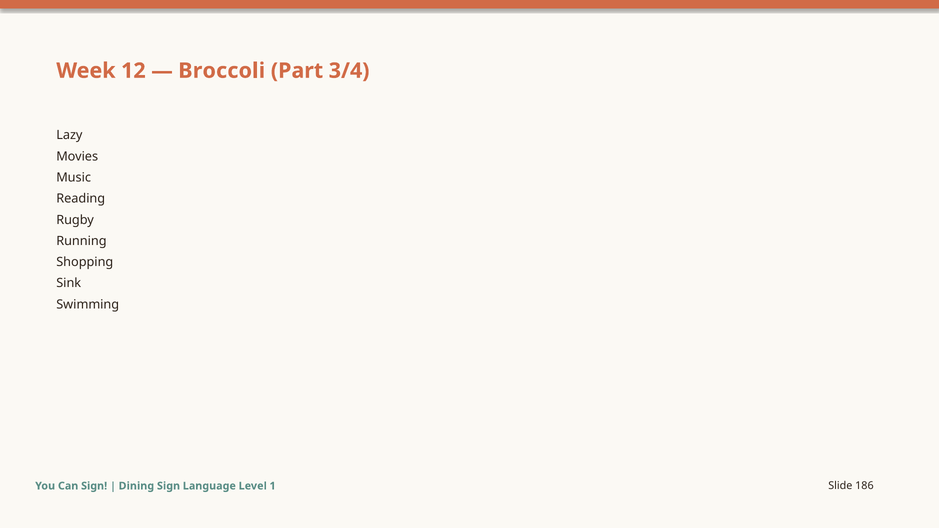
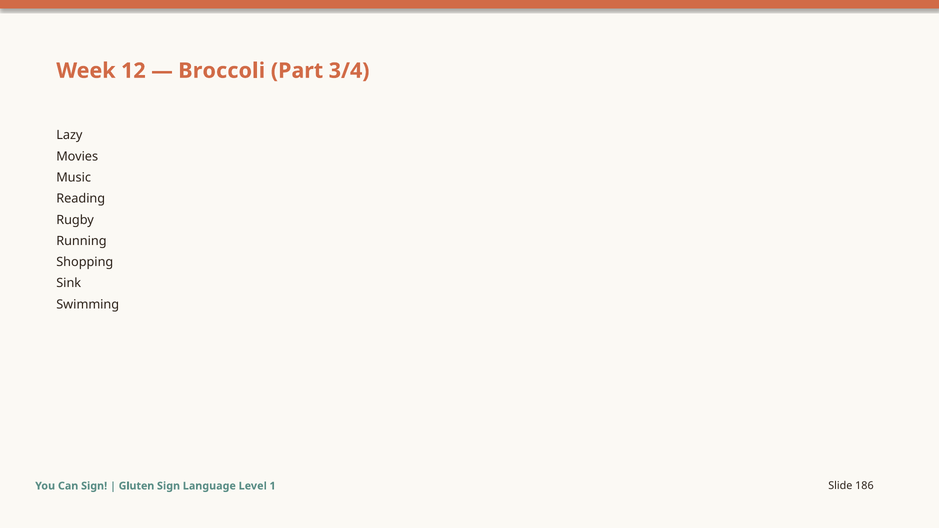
Dining: Dining -> Gluten
